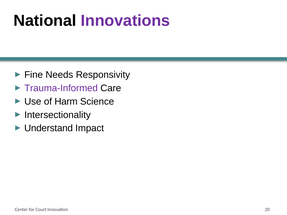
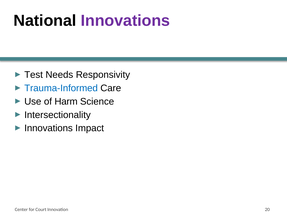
Fine: Fine -> Test
Trauma-Informed colour: purple -> blue
Understand at (49, 128): Understand -> Innovations
